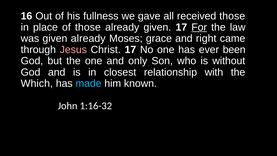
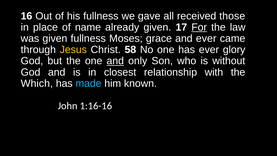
of those: those -> name
given already: already -> fullness
and right: right -> ever
Jesus colour: pink -> yellow
Christ 17: 17 -> 58
been: been -> glory
and at (115, 61) underline: none -> present
1:16-32: 1:16-32 -> 1:16-16
